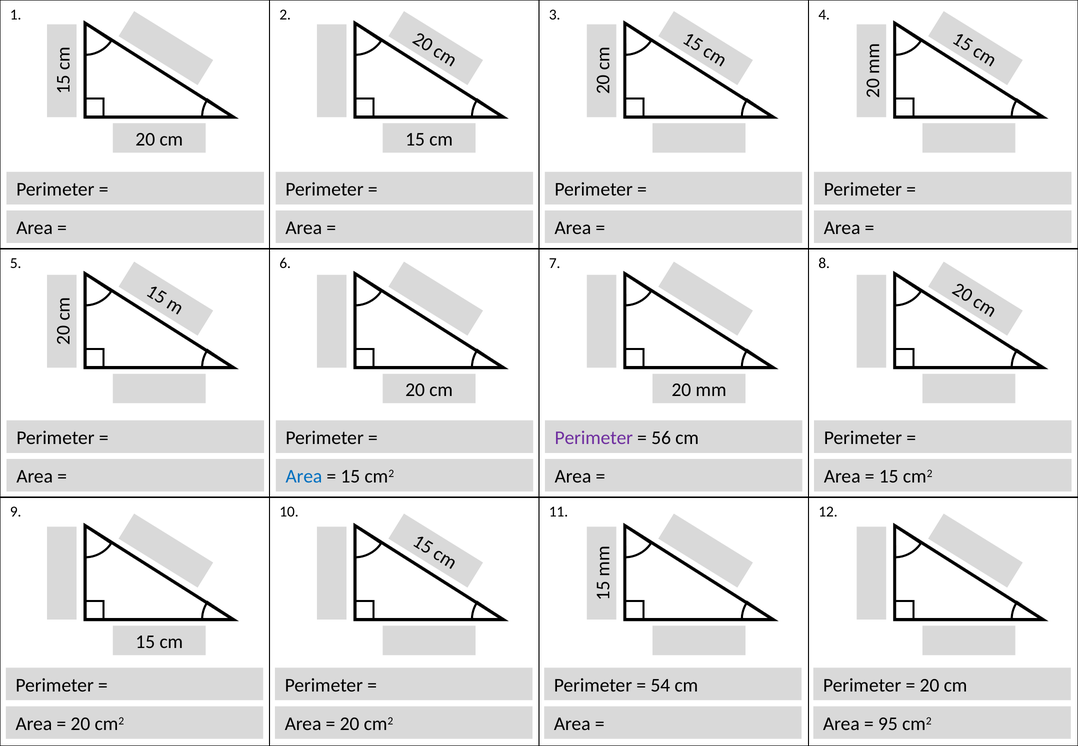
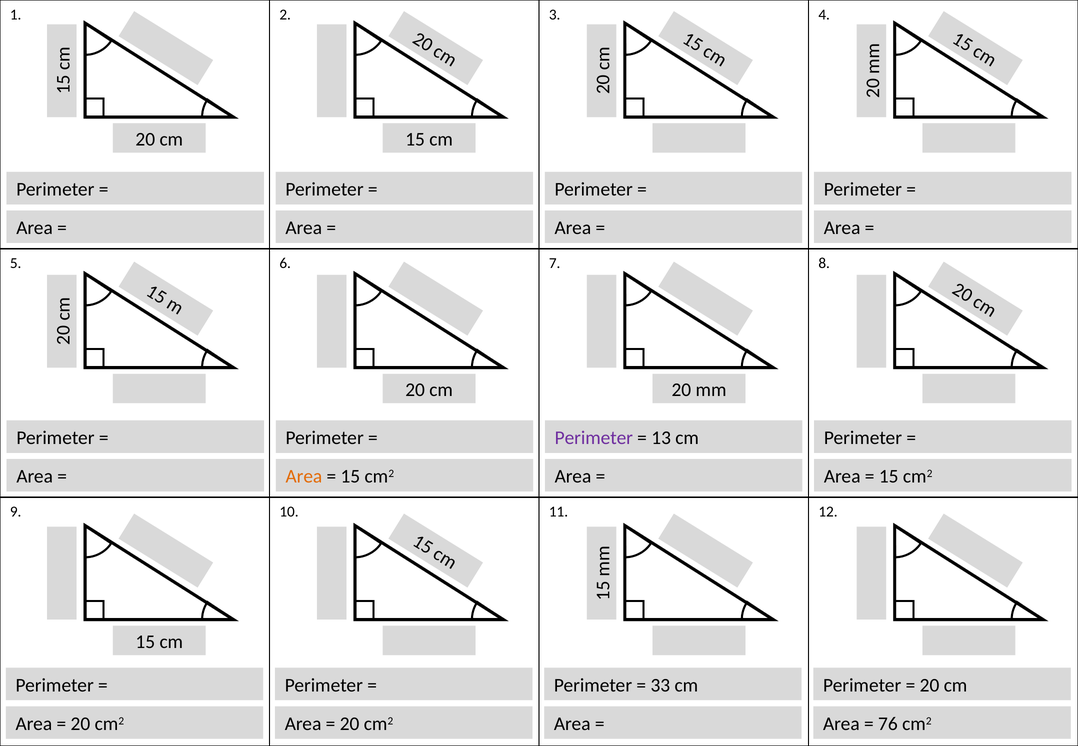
56: 56 -> 13
Area at (304, 477) colour: blue -> orange
54: 54 -> 33
95: 95 -> 76
